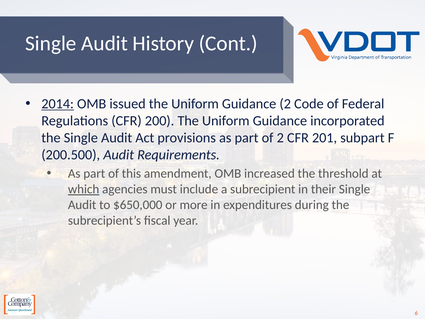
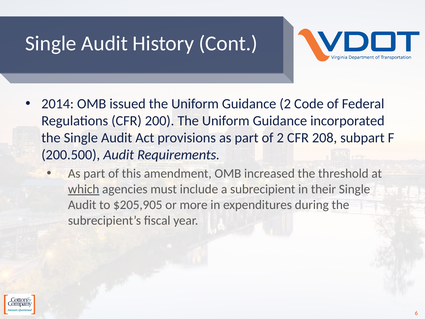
2014 underline: present -> none
201: 201 -> 208
$650,000: $650,000 -> $205,905
